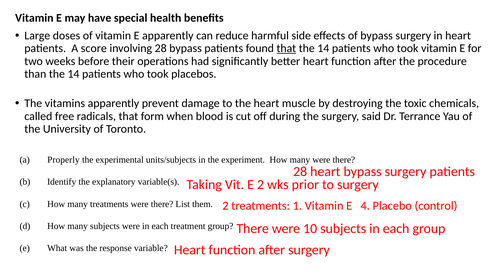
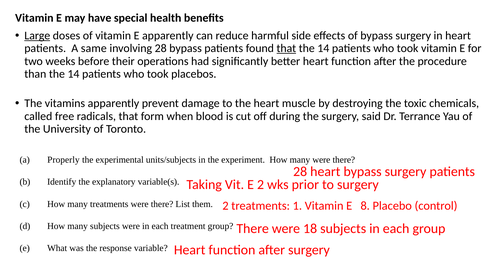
Large underline: none -> present
score: score -> same
4: 4 -> 8
10: 10 -> 18
